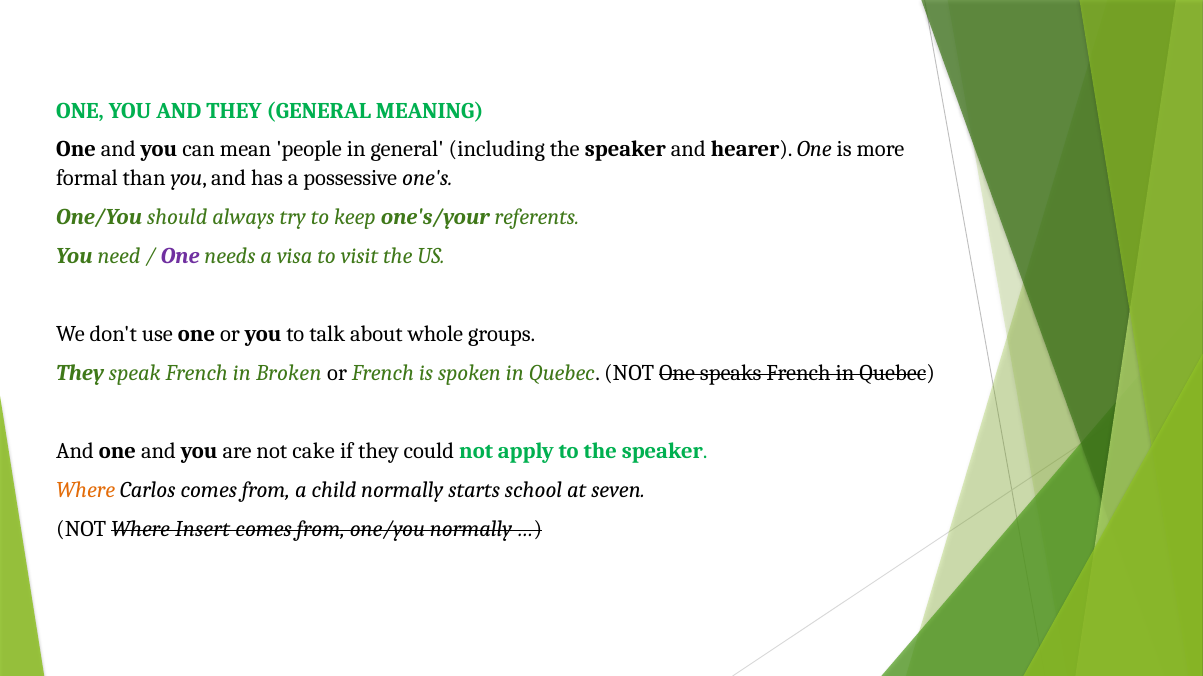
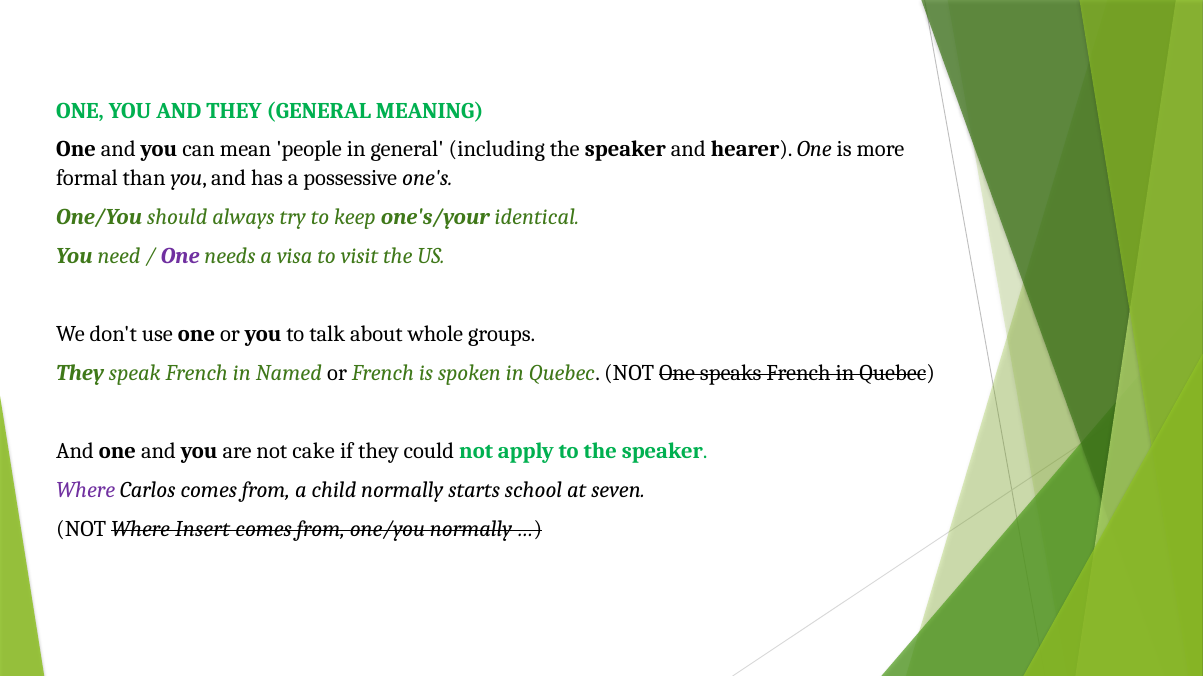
referents: referents -> identical
Broken: Broken -> Named
Where at (86, 490) colour: orange -> purple
